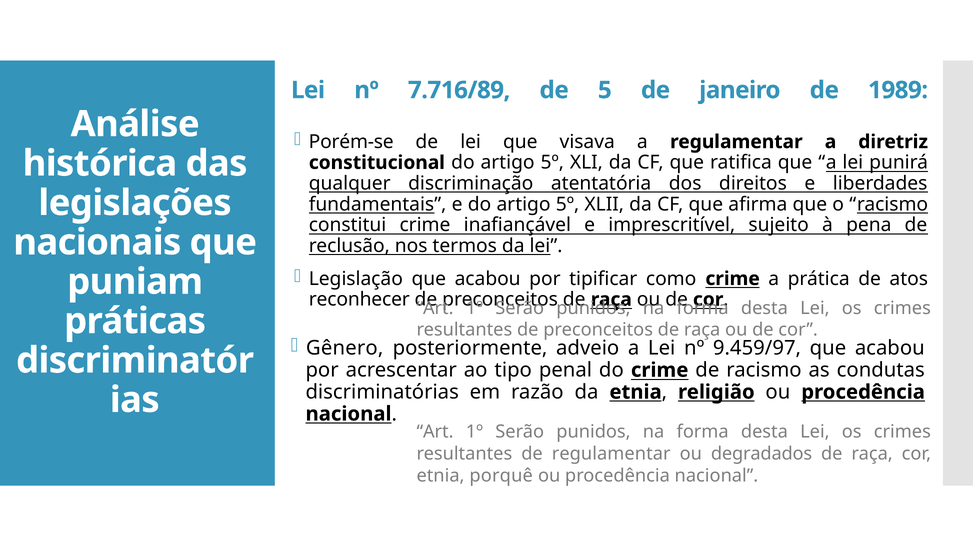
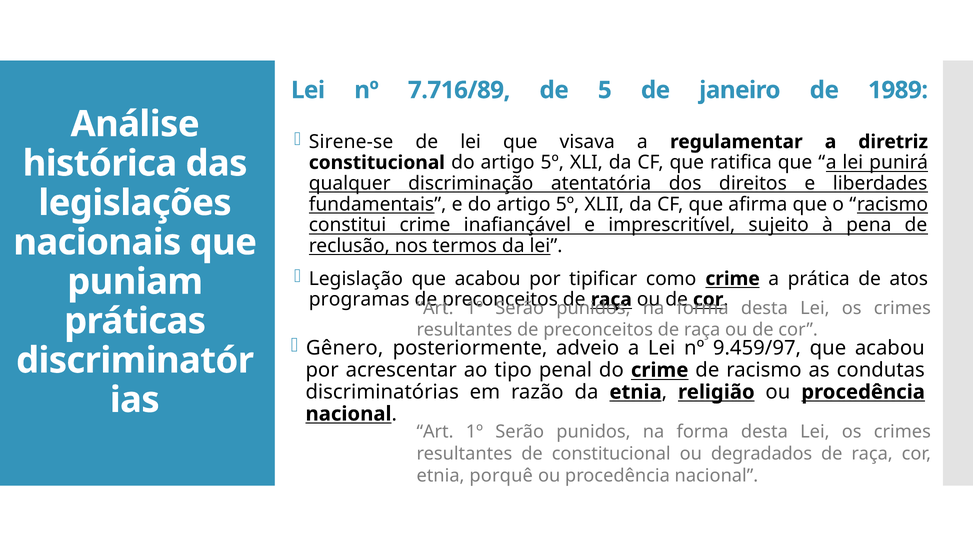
Porém-se: Porém-se -> Sirene-se
reconhecer: reconhecer -> programas
de regulamentar: regulamentar -> constitucional
